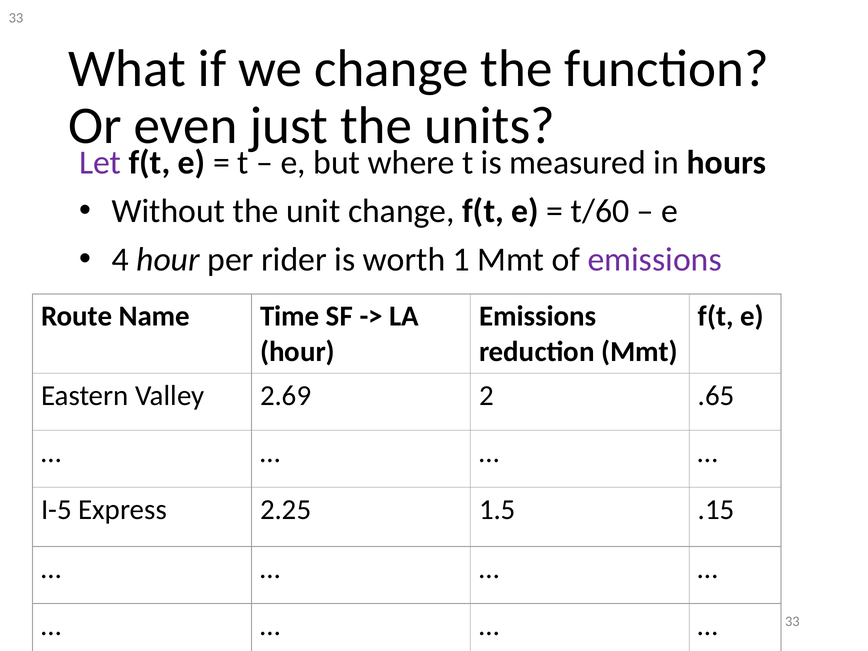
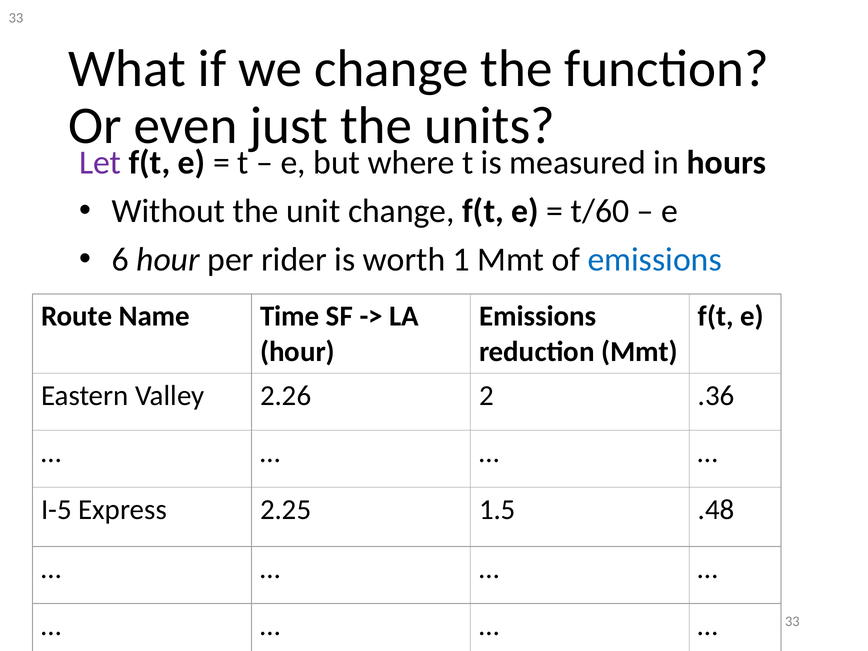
4: 4 -> 6
emissions at (655, 260) colour: purple -> blue
2.69: 2.69 -> 2.26
.65: .65 -> .36
.15: .15 -> .48
